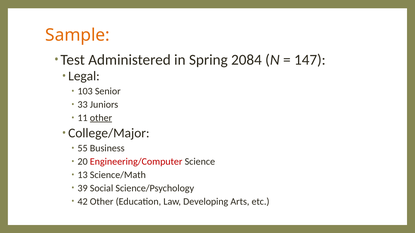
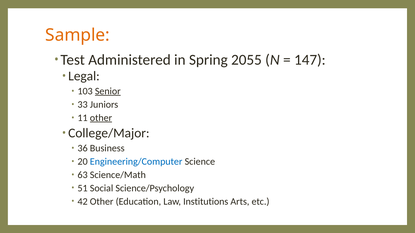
2084: 2084 -> 2055
Senior underline: none -> present
55: 55 -> 36
Engineering/Computer colour: red -> blue
13: 13 -> 63
39: 39 -> 51
Developing: Developing -> Institutions
